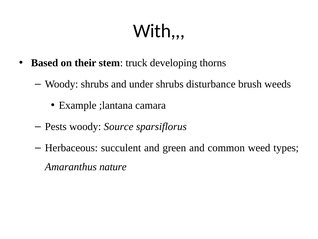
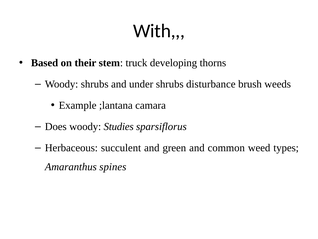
Pests: Pests -> Does
Source: Source -> Studies
nature: nature -> spines
